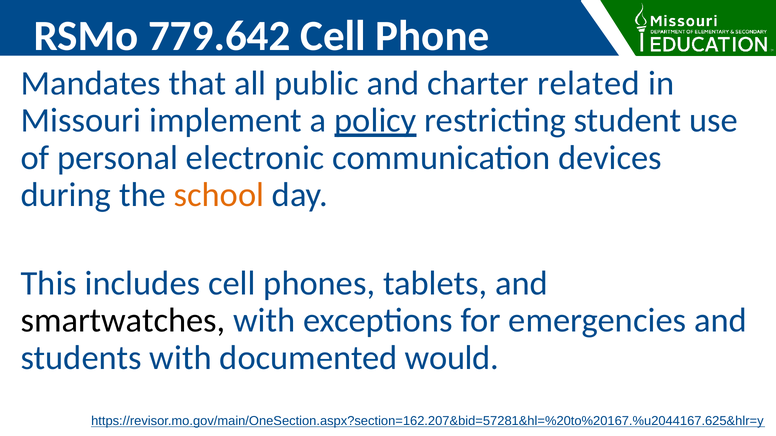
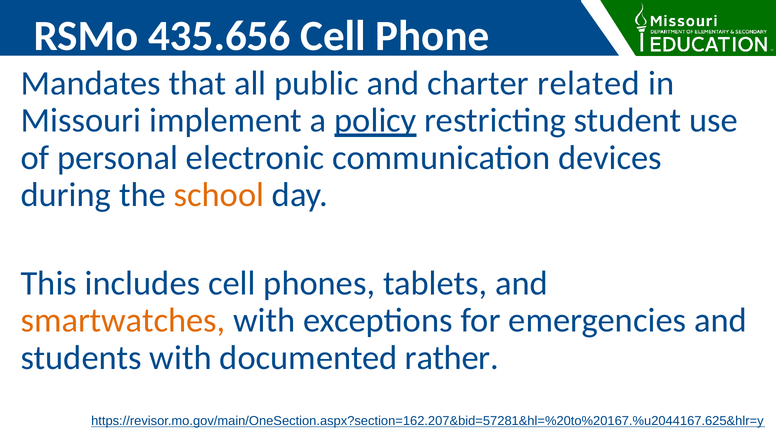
779.642: 779.642 -> 435.656
smartwatches colour: black -> orange
would: would -> rather
